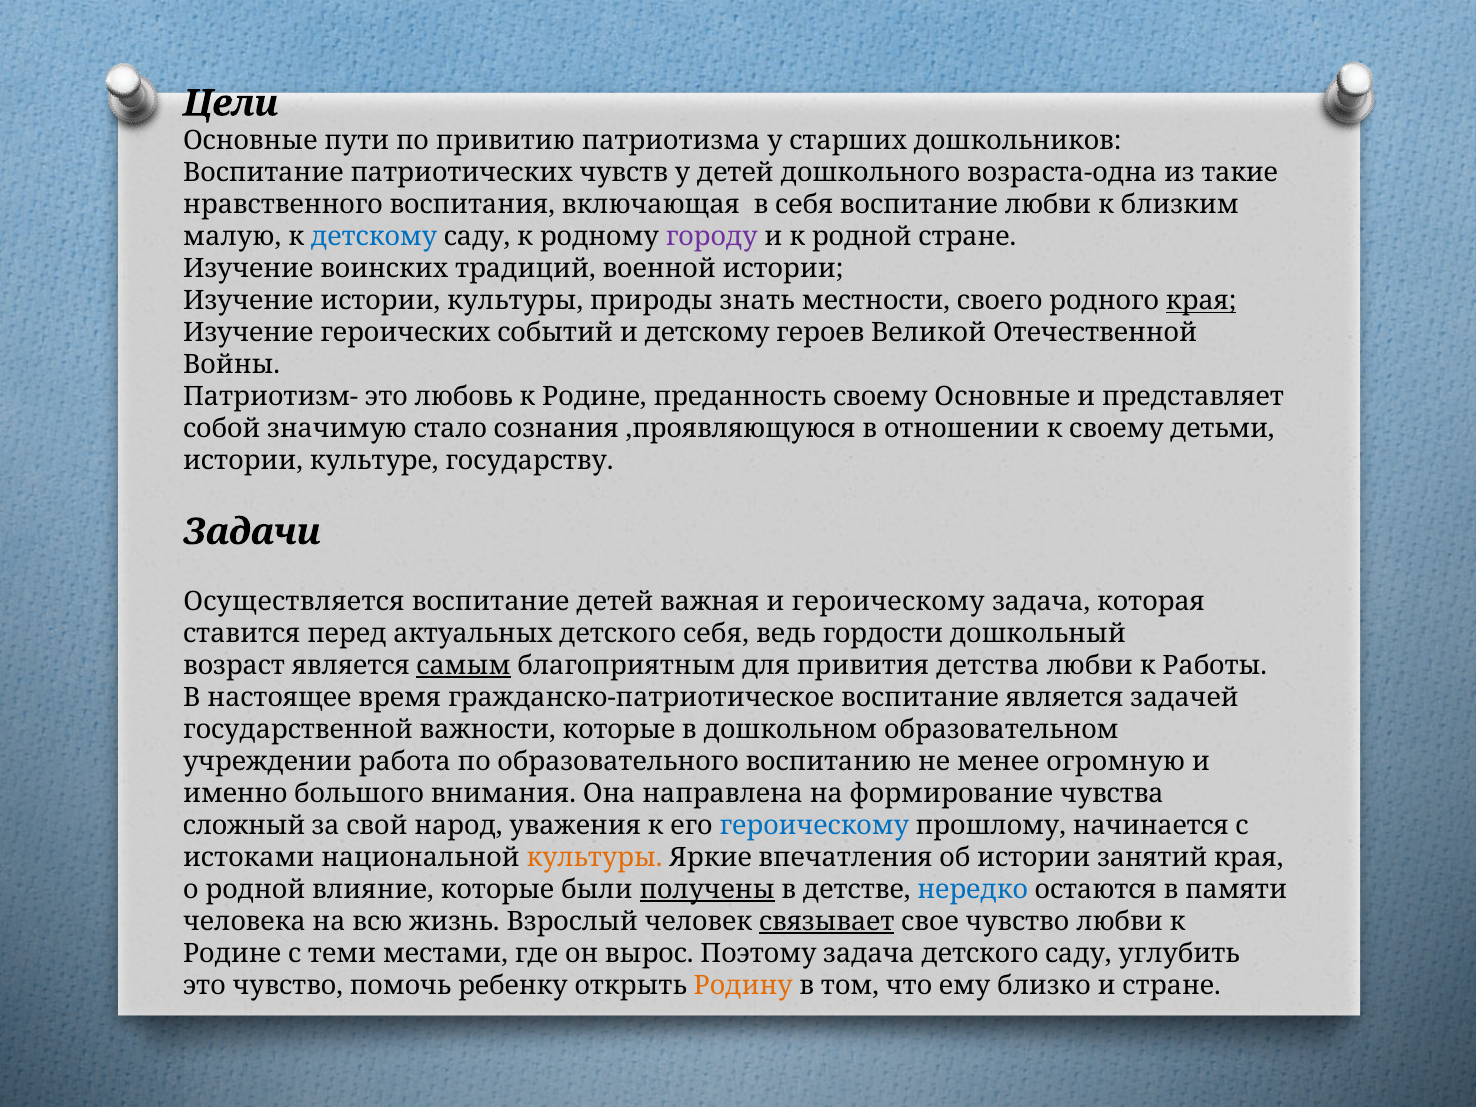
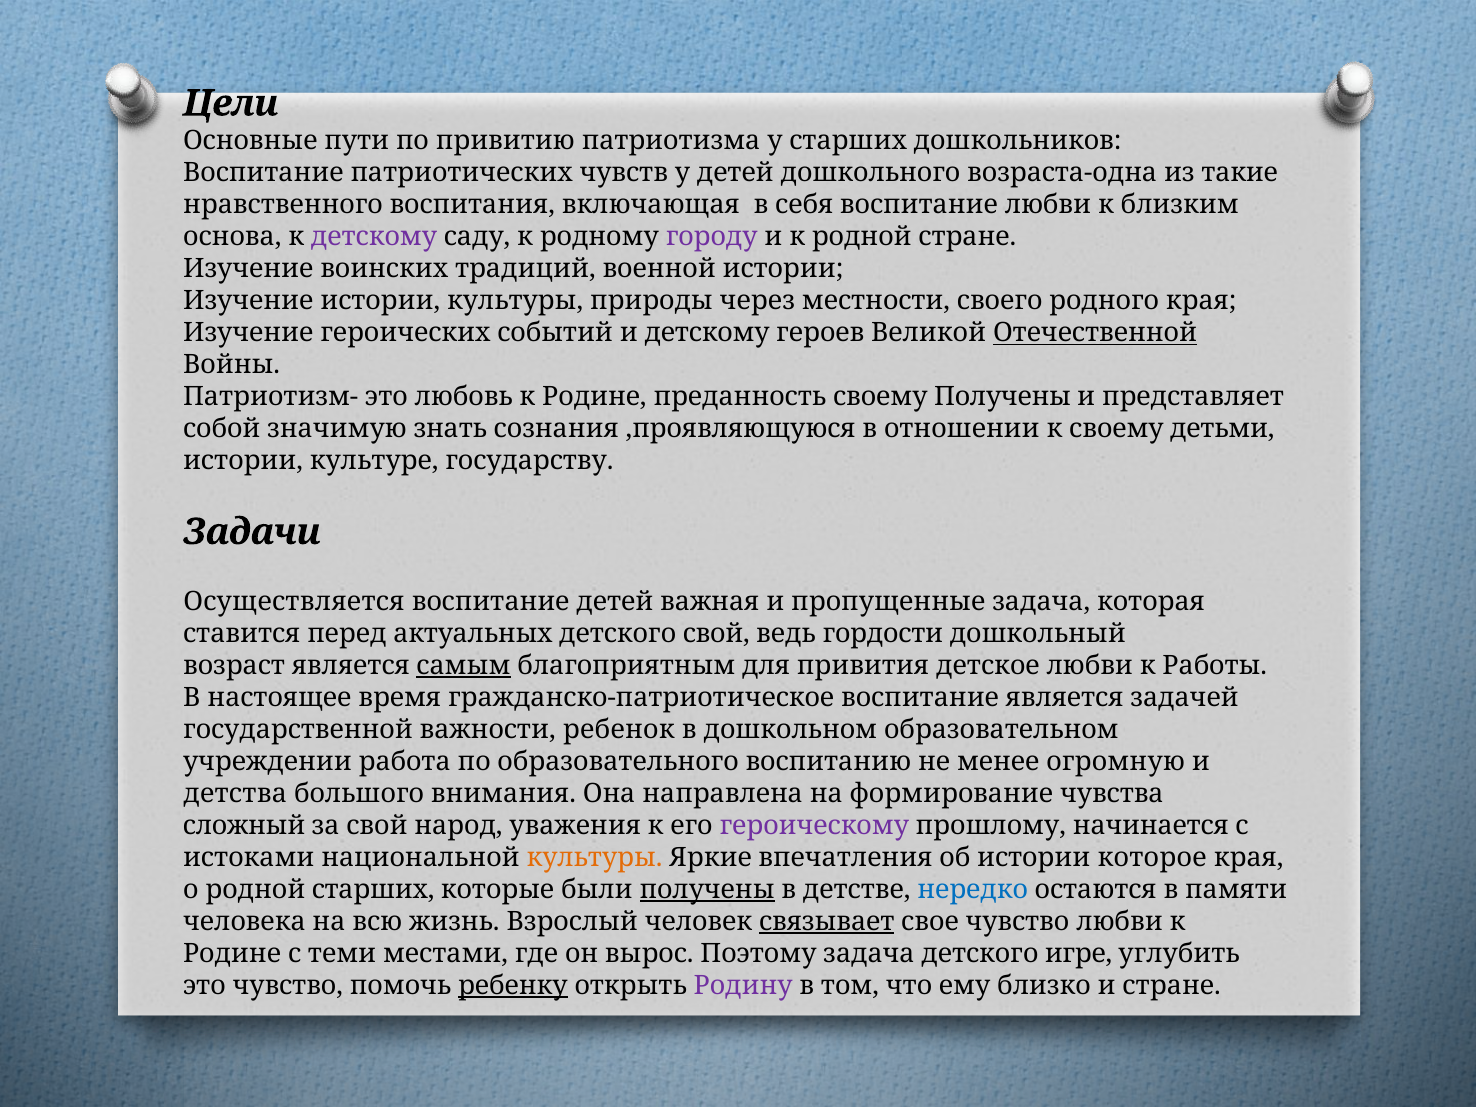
малую: малую -> основа
детскому at (374, 237) colour: blue -> purple
знать: знать -> через
края at (1201, 301) underline: present -> none
Отечественной underline: none -> present
своему Основные: Основные -> Получены
стало: стало -> знать
и героическому: героическому -> пропущенные
детского себя: себя -> свой
детства: детства -> детское
важности которые: которые -> ребенок
именно: именно -> детства
героическому at (814, 825) colour: blue -> purple
занятий: занятий -> которое
родной влияние: влияние -> старших
детского саду: саду -> игре
ребенку underline: none -> present
Родину colour: orange -> purple
